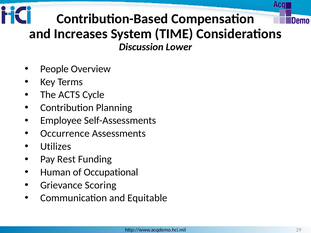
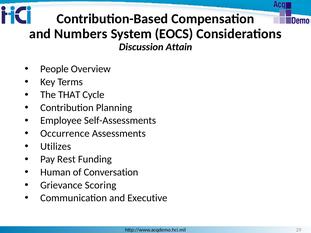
Increases: Increases -> Numbers
TIME: TIME -> EOCS
Lower: Lower -> Attain
ACTS: ACTS -> THAT
Occupational: Occupational -> Conversation
Equitable: Equitable -> Executive
